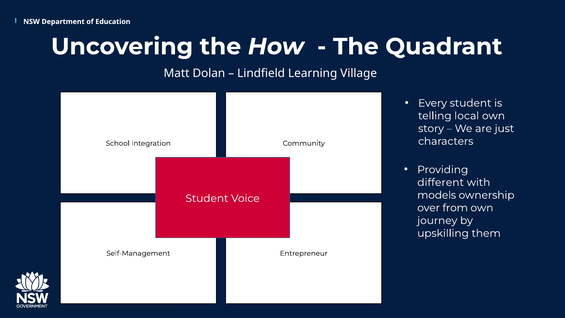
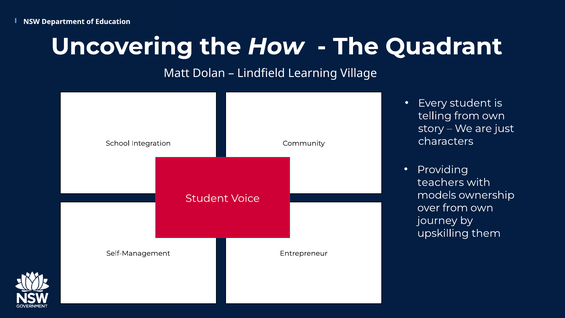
telling local: local -> from
different: different -> teachers
